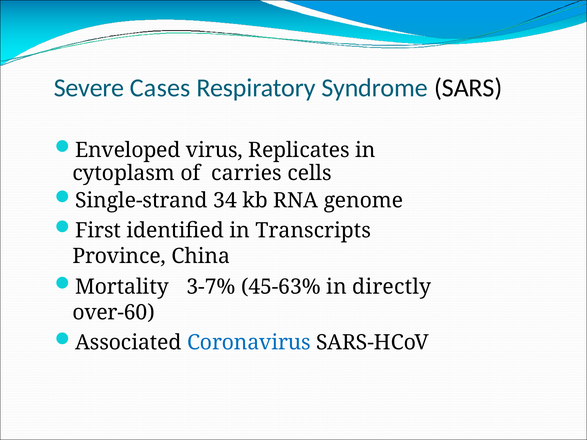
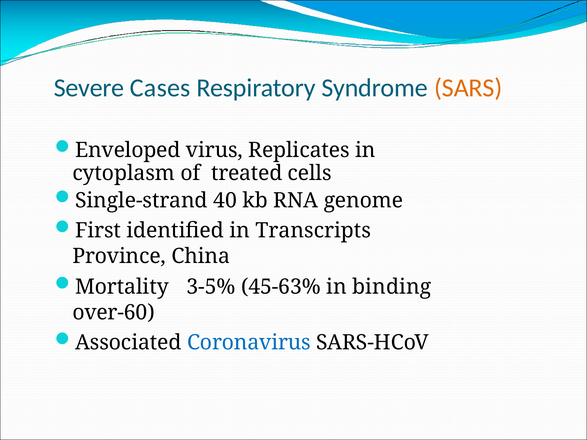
SARS colour: black -> orange
carries: carries -> treated
34: 34 -> 40
3-7%: 3-7% -> 3-5%
directly: directly -> binding
